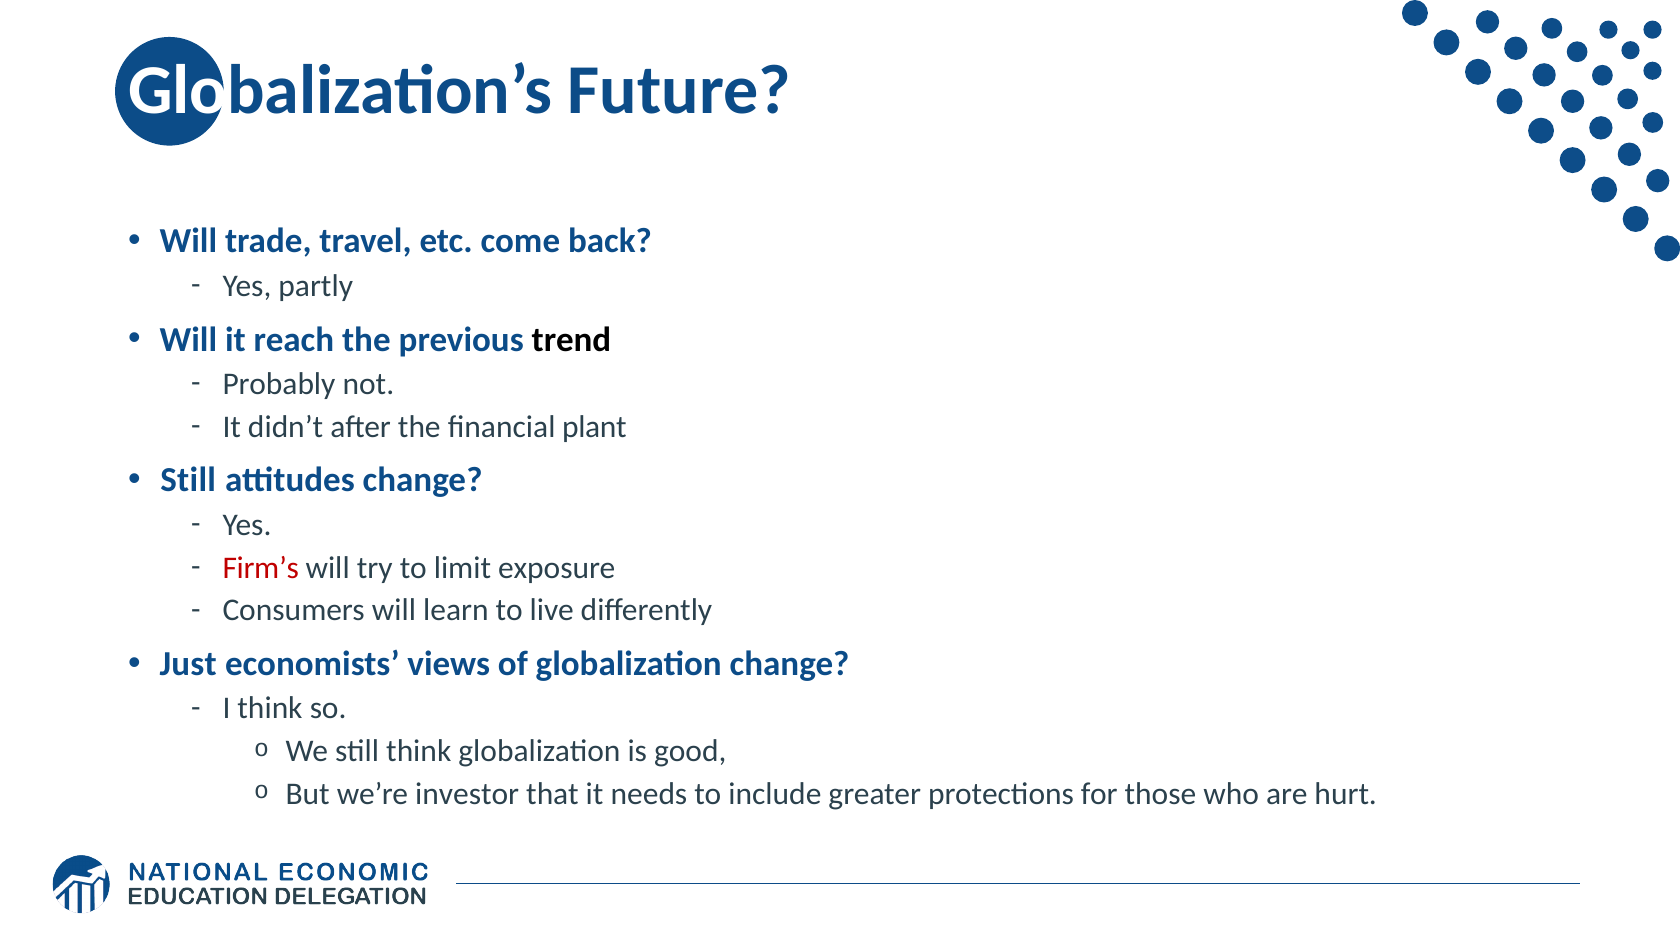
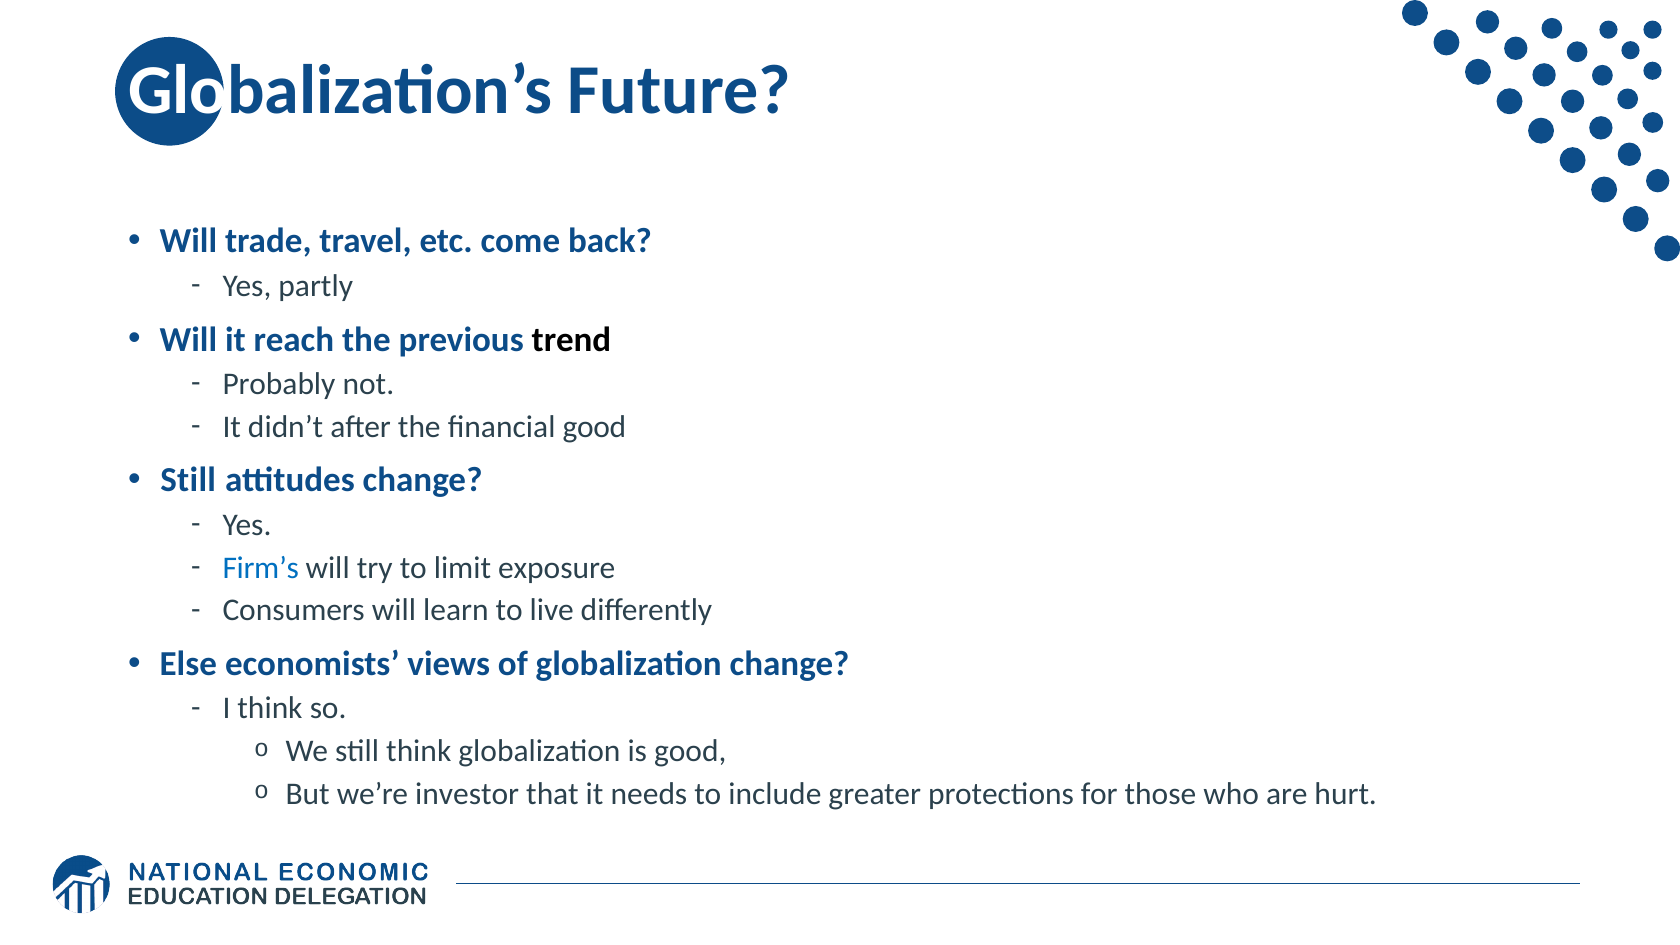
financial plant: plant -> good
Firm’s colour: red -> blue
Just: Just -> Else
